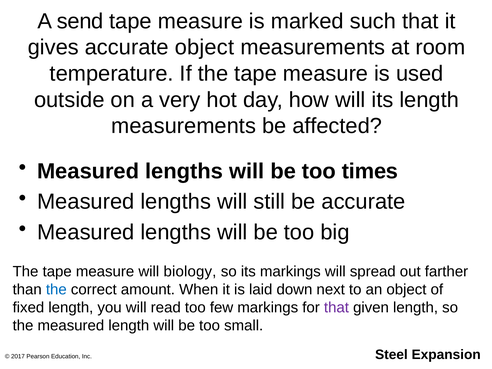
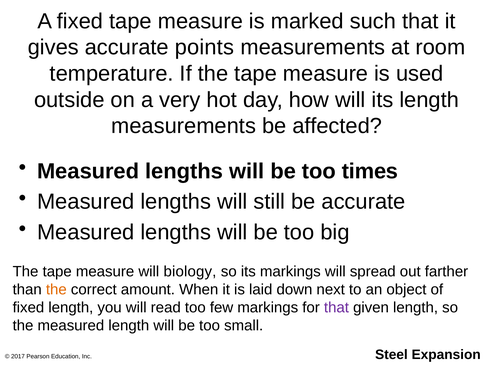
A send: send -> fixed
accurate object: object -> points
the at (56, 290) colour: blue -> orange
